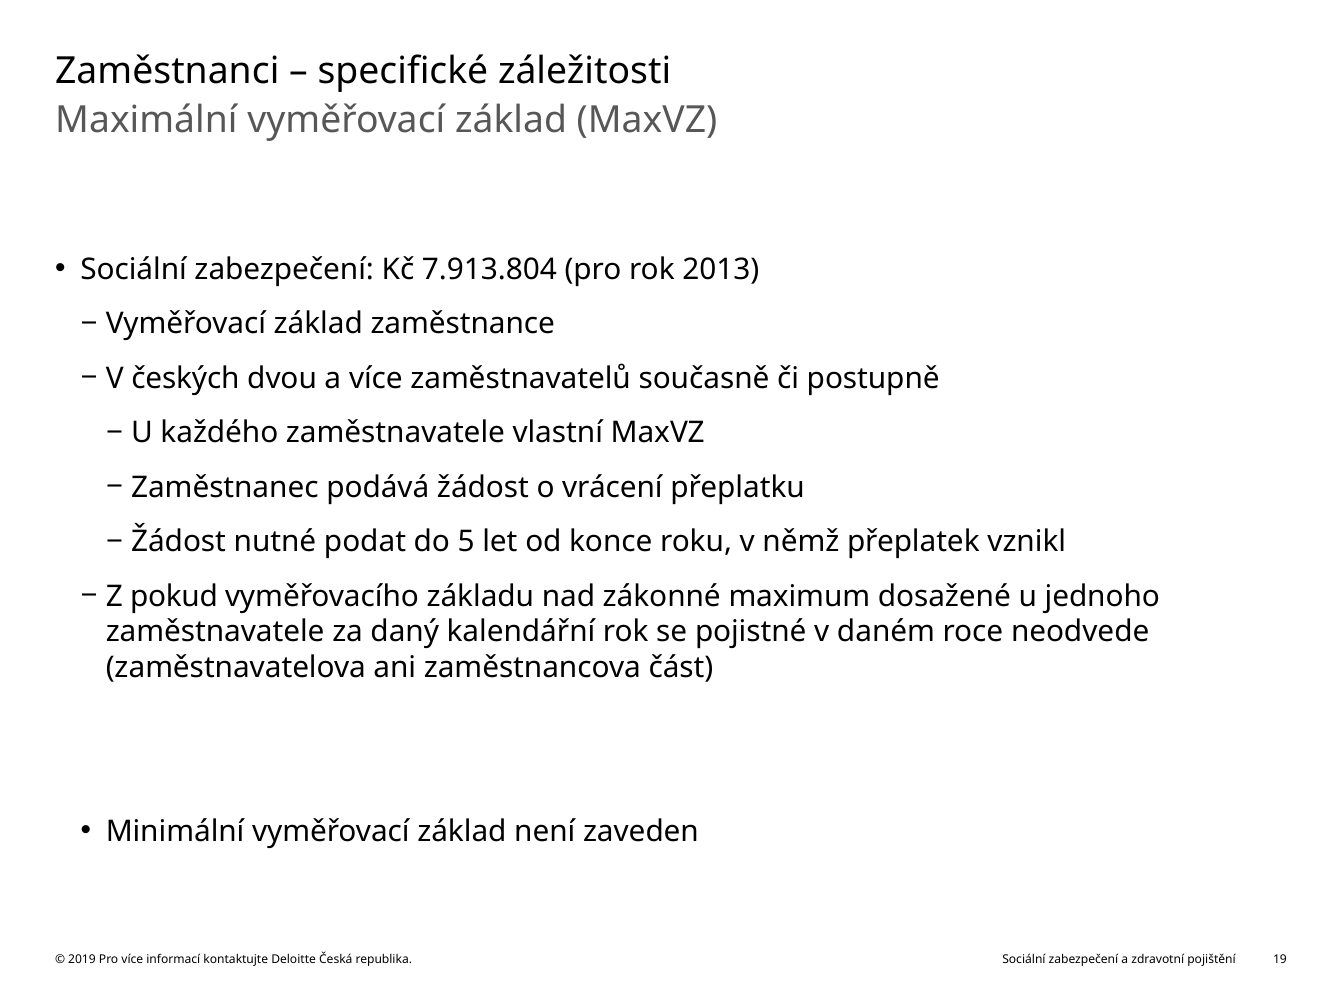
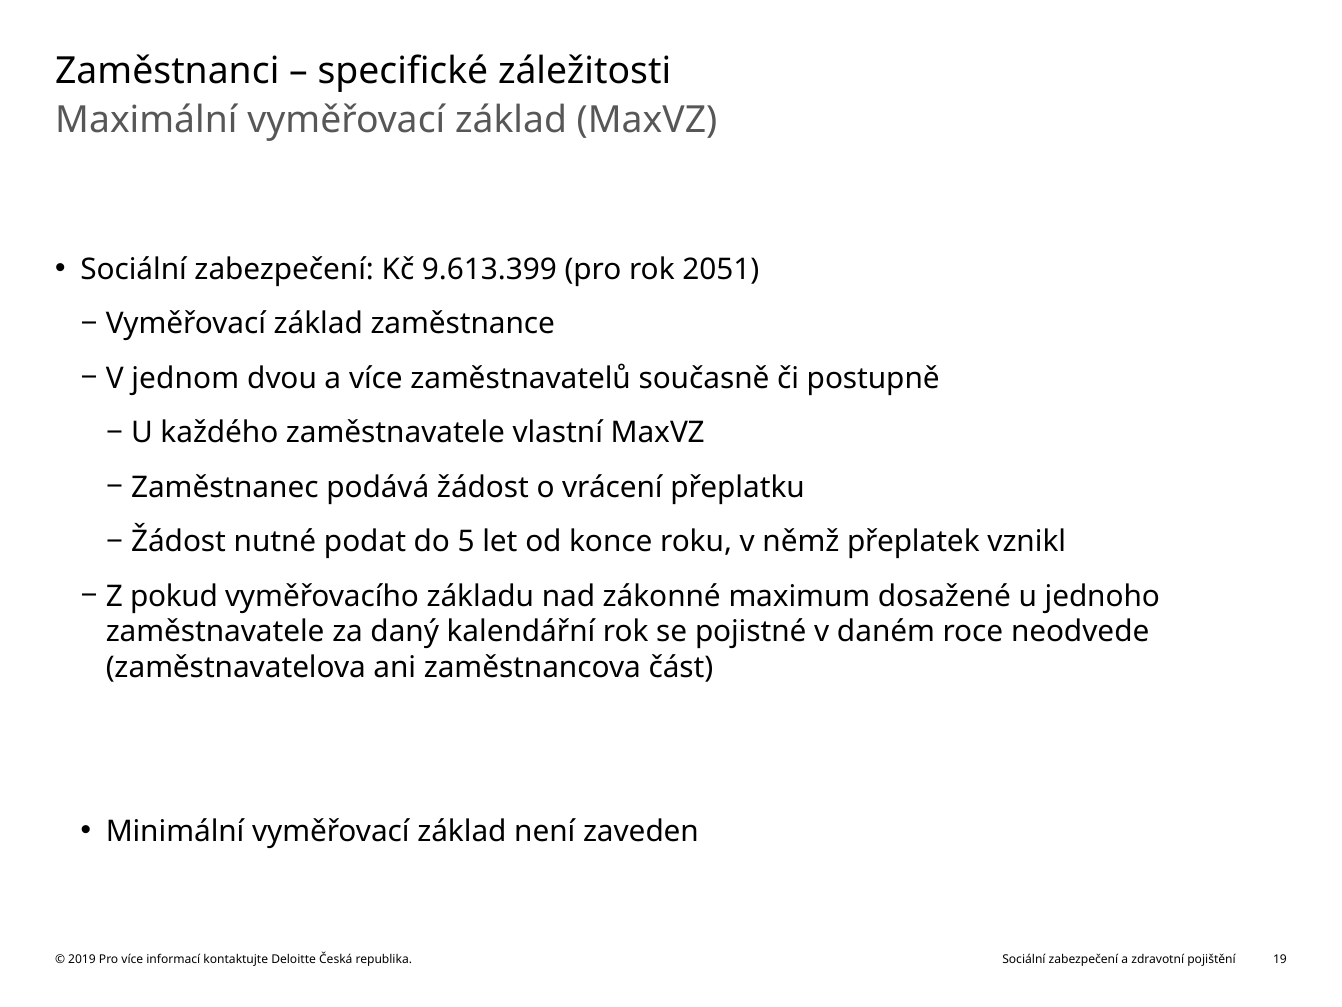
7.913.804: 7.913.804 -> 9.613.399
2013: 2013 -> 2051
českých: českých -> jednom
